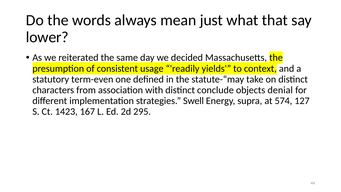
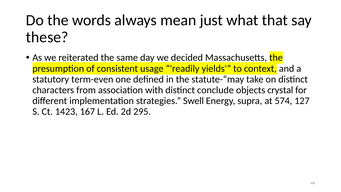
lower: lower -> these
denial: denial -> crystal
